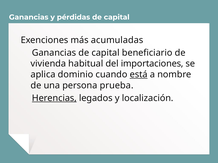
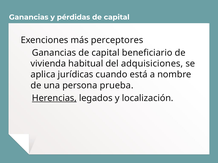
acumuladas: acumuladas -> perceptores
importaciones: importaciones -> adquisiciones
dominio: dominio -> jurídicas
está underline: present -> none
